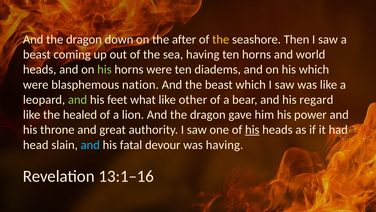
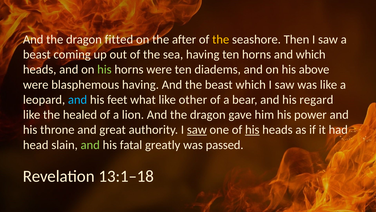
down: down -> fitted
and world: world -> which
his which: which -> above
blasphemous nation: nation -> having
and at (78, 99) colour: light green -> light blue
saw at (197, 130) underline: none -> present
and at (90, 145) colour: light blue -> light green
devour: devour -> greatly
was having: having -> passed
13:1–16: 13:1–16 -> 13:1–18
